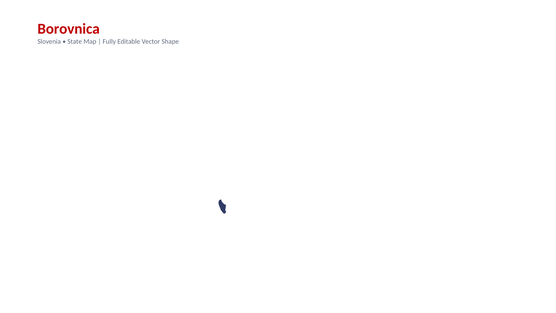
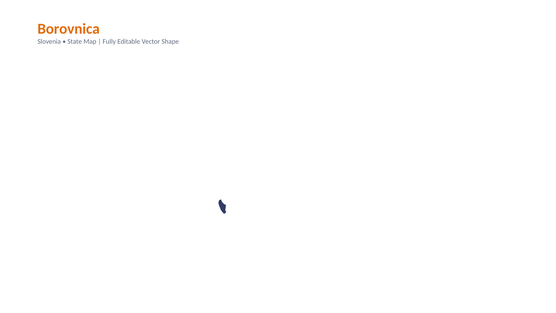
Borovnica colour: red -> orange
